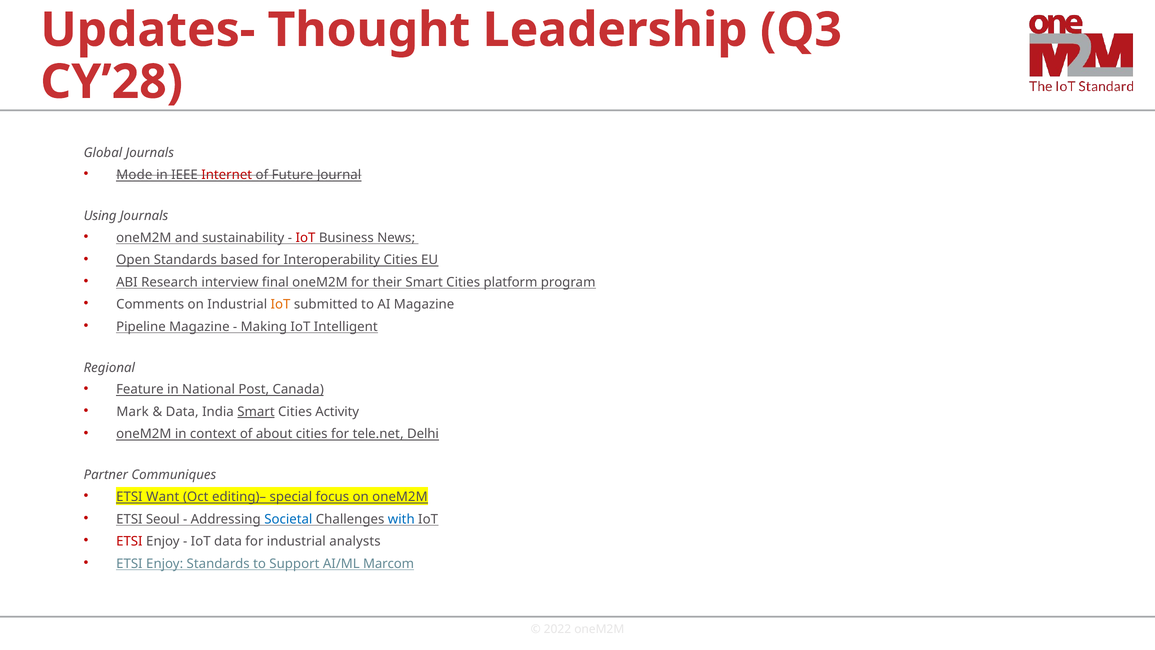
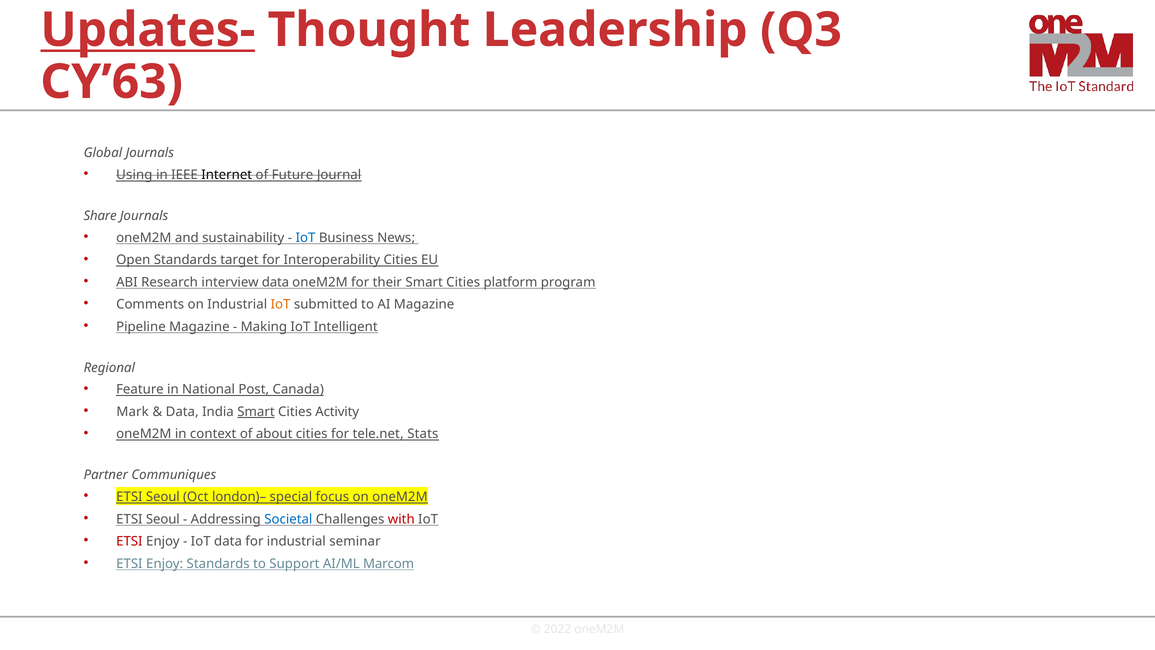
Updates- underline: none -> present
CY’28: CY’28 -> CY’63
Mode: Mode -> Using
Internet colour: red -> black
Using: Using -> Share
IoT at (305, 238) colour: red -> blue
based: based -> target
interview final: final -> data
Delhi: Delhi -> Stats
Want at (163, 497): Want -> Seoul
editing)–: editing)– -> london)–
with colour: blue -> red
analysts: analysts -> seminar
